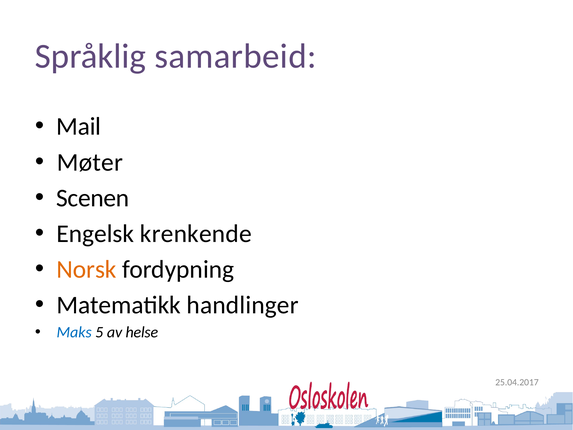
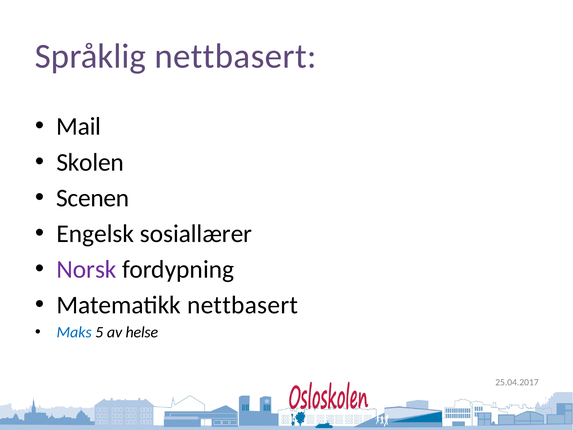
samarbeid at (235, 56): samarbeid -> nettbasert
Møter: Møter -> Skolen
krenkende: krenkende -> sosiallærer
Norsk colour: orange -> purple
Matematikk handlinger: handlinger -> nettbasert
